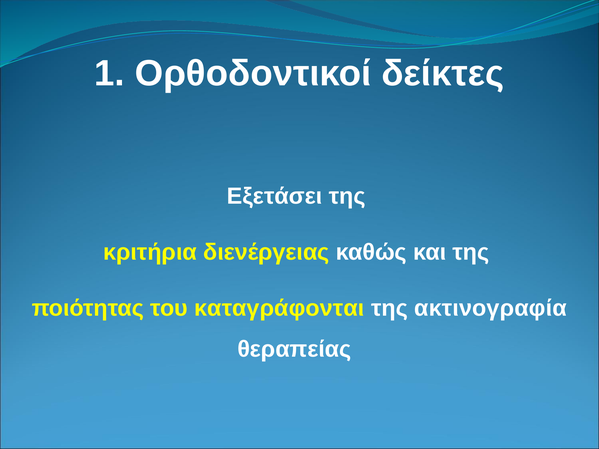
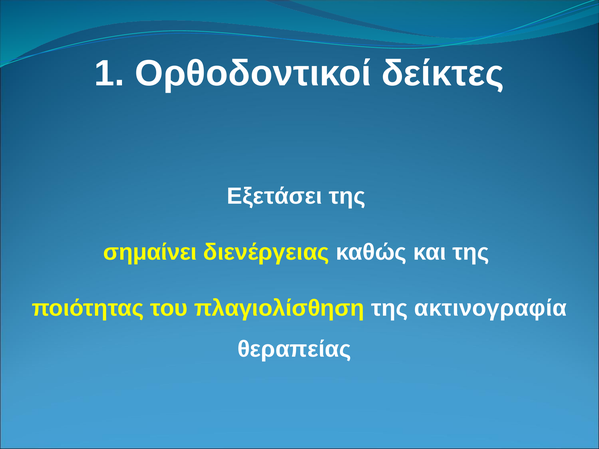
κριτήρια: κριτήρια -> σημαίνει
καταγράφονται: καταγράφονται -> πλαγιολίσθηση
